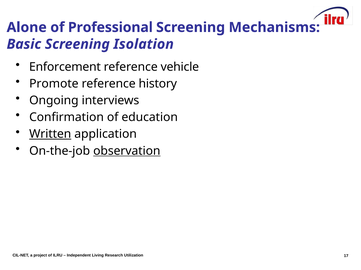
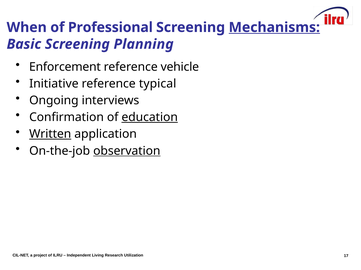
Alone: Alone -> When
Mechanisms underline: none -> present
Isolation: Isolation -> Planning
Promote: Promote -> Initiative
history: history -> typical
education underline: none -> present
